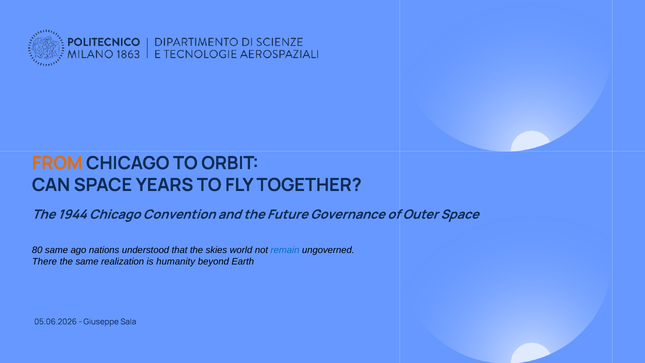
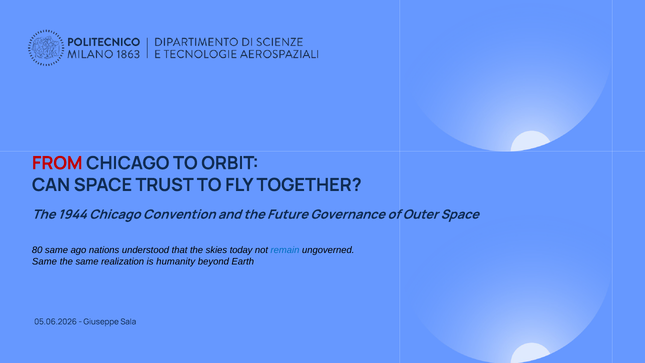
FROM colour: orange -> red
YEARS: YEARS -> TRUST
world: world -> today
There at (44, 261): There -> Same
